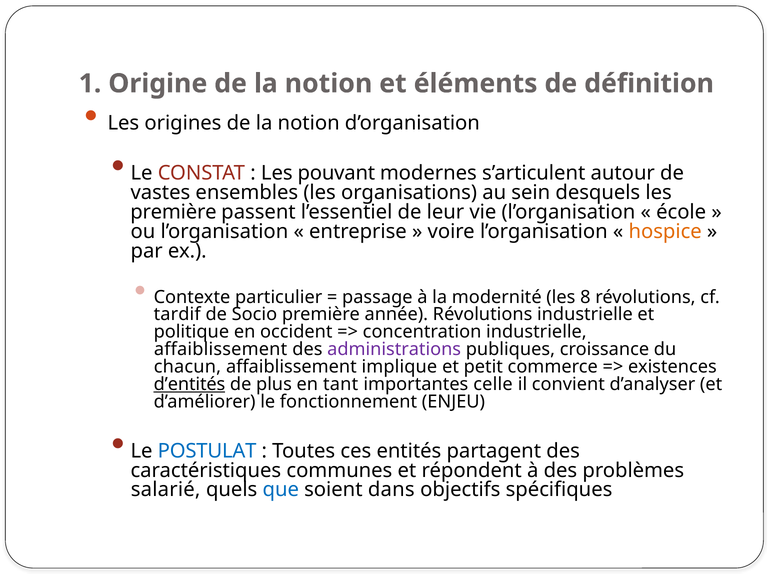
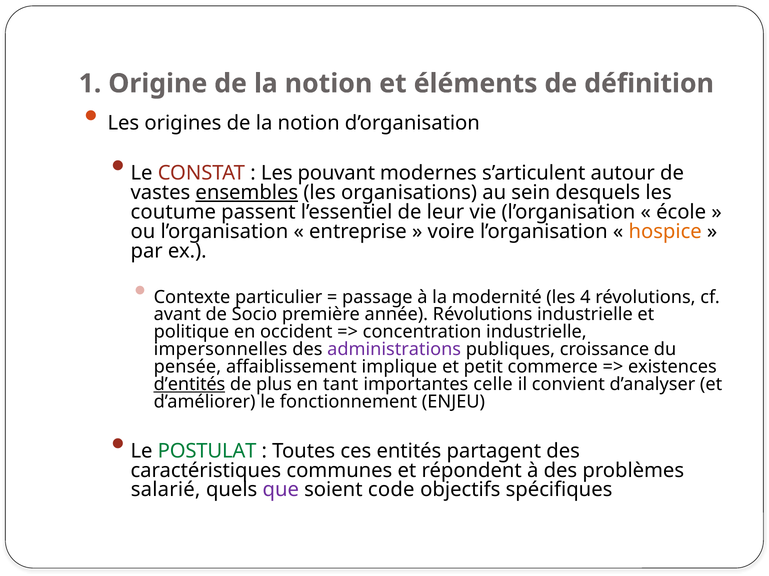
ensembles underline: none -> present
première at (173, 212): première -> coutume
8: 8 -> 4
tardif: tardif -> avant
affaiblissement at (221, 350): affaiblissement -> impersonnelles
chacun: chacun -> pensée
POSTULAT colour: blue -> green
que colour: blue -> purple
dans: dans -> code
